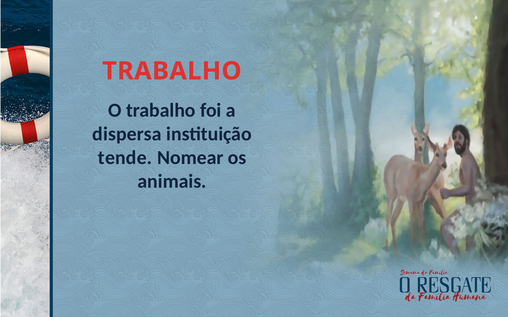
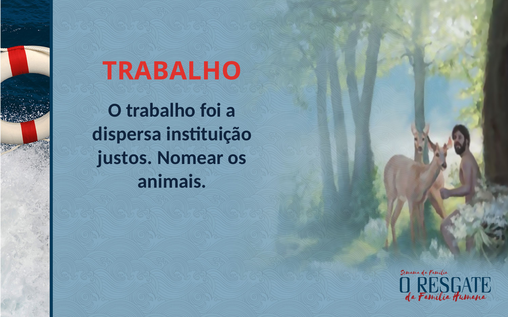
tende: tende -> justos
